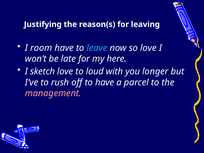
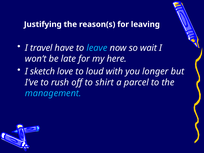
room: room -> travel
so love: love -> wait
to have: have -> shirt
management colour: pink -> light blue
